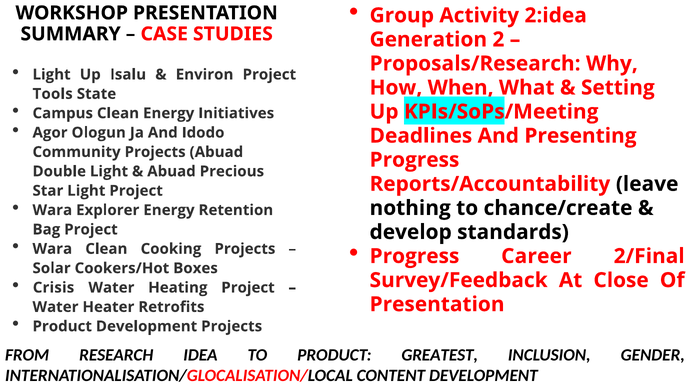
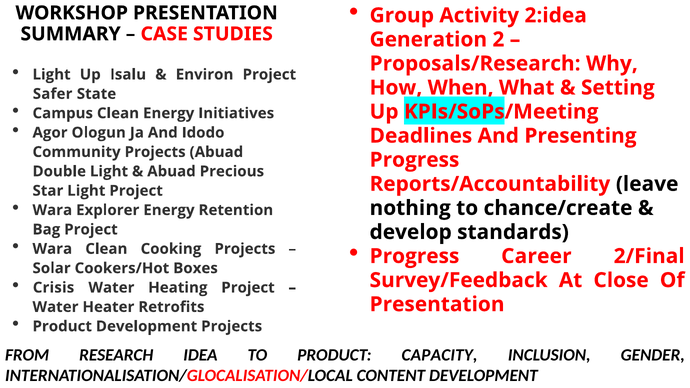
Tools: Tools -> Safer
GREATEST: GREATEST -> CAPACITY
